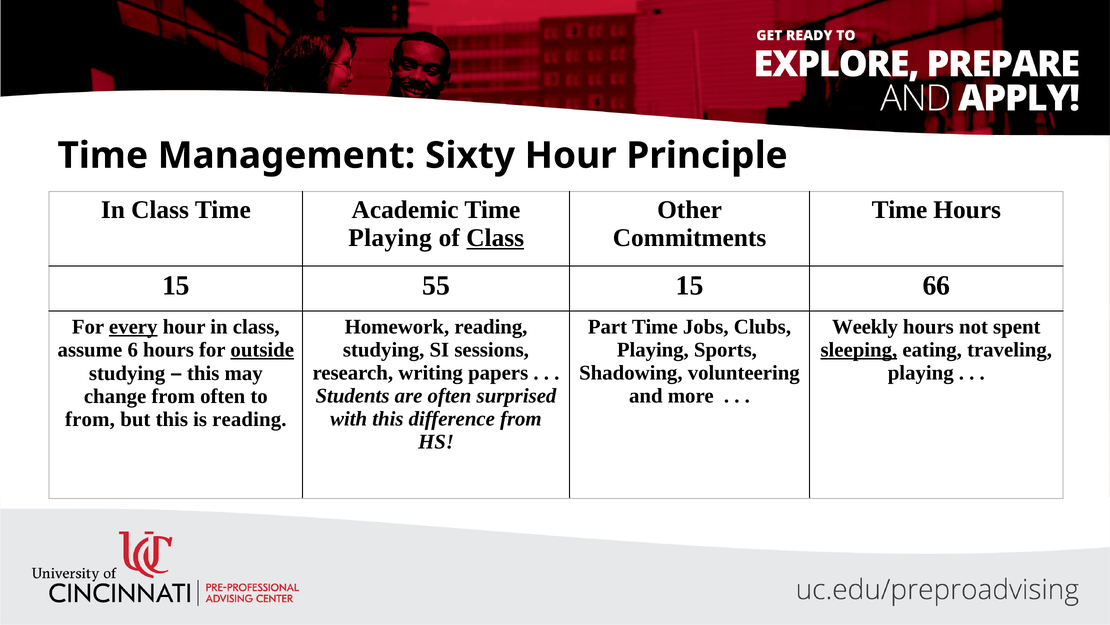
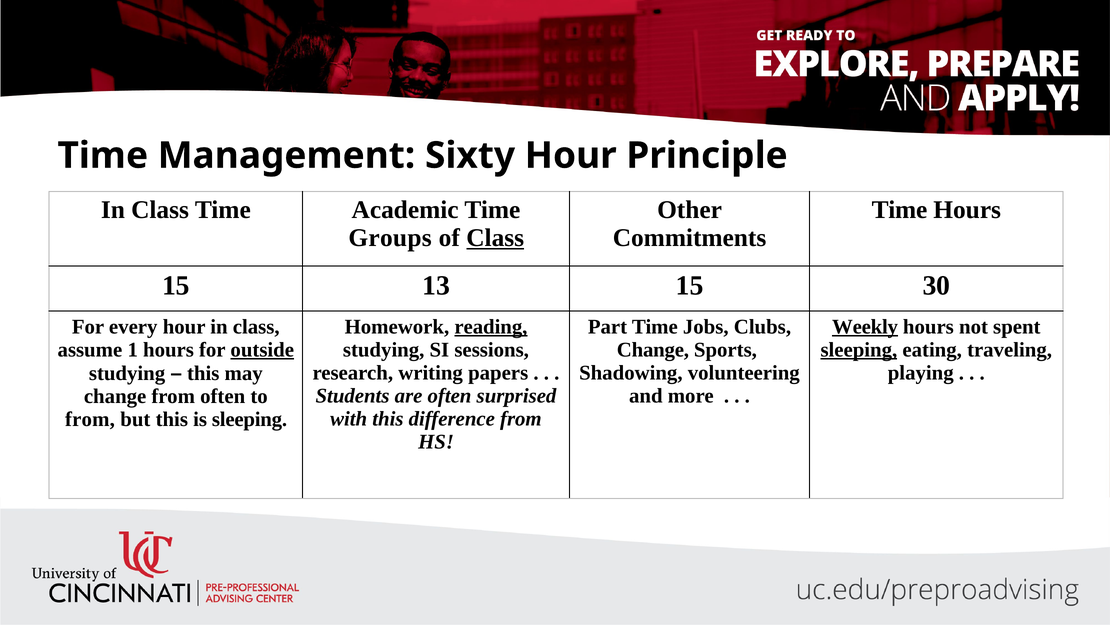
Playing at (390, 238): Playing -> Groups
55: 55 -> 13
66: 66 -> 30
every underline: present -> none
reading at (491, 326) underline: none -> present
Weekly underline: none -> present
6: 6 -> 1
Playing at (653, 349): Playing -> Change
is reading: reading -> sleeping
